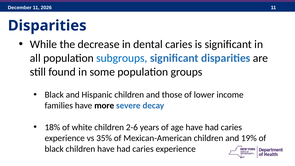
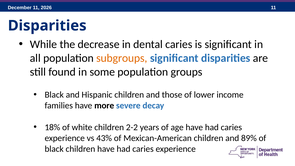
subgroups colour: blue -> orange
2-6: 2-6 -> 2-2
35%: 35% -> 43%
19%: 19% -> 89%
